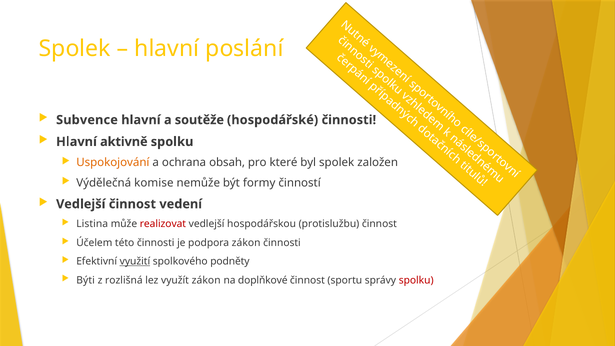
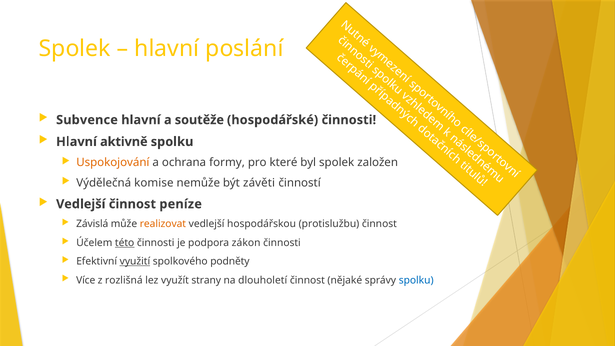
obsah: obsah -> formy
formy: formy -> závěti
vedení: vedení -> peníze
Listina: Listina -> Závislá
realizovat colour: red -> orange
této underline: none -> present
Býti: Býti -> Více
využít zákon: zákon -> strany
doplňkové: doplňkové -> dlouholetí
sportu: sportu -> nějaké
spolku at (416, 280) colour: red -> blue
